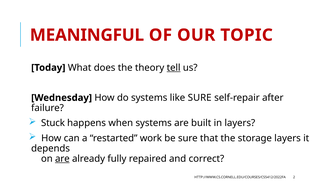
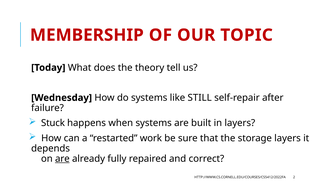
MEANINGFUL: MEANINGFUL -> MEMBERSHIP
tell underline: present -> none
like SURE: SURE -> STILL
